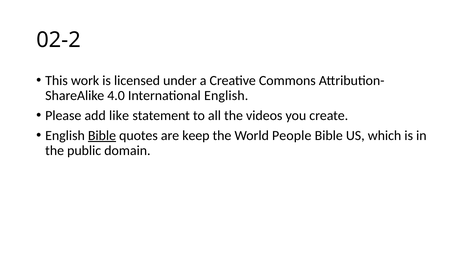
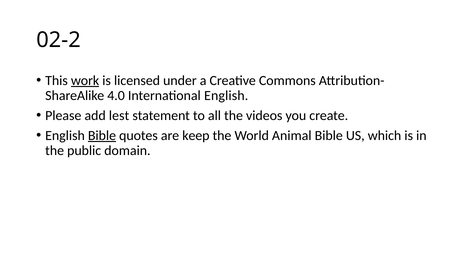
work underline: none -> present
like: like -> lest
People: People -> Animal
